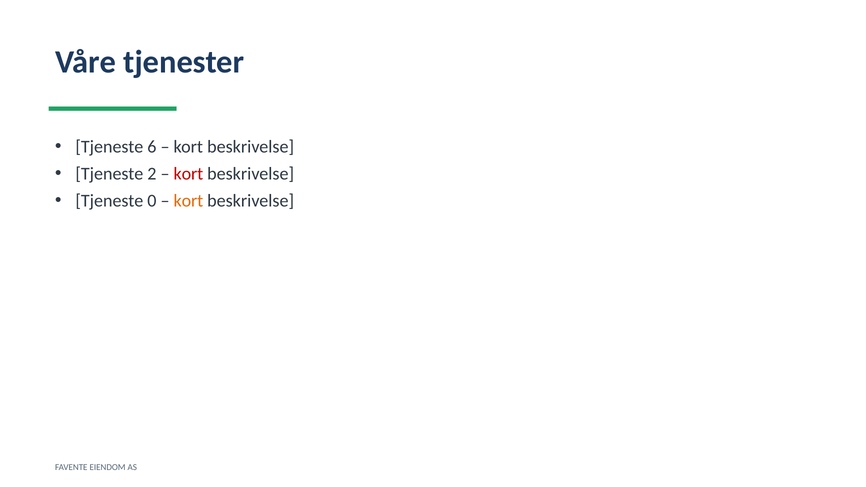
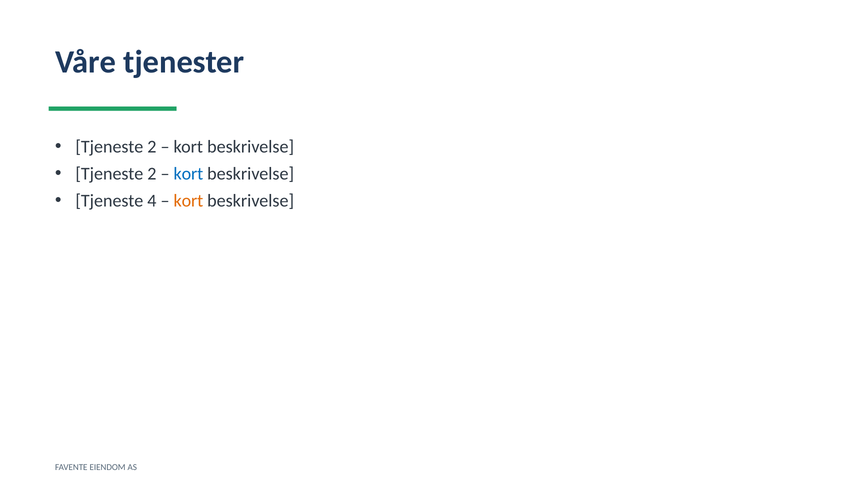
6 at (152, 147): 6 -> 2
kort at (188, 174) colour: red -> blue
0: 0 -> 4
